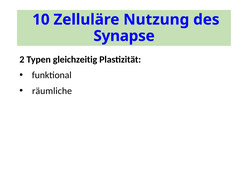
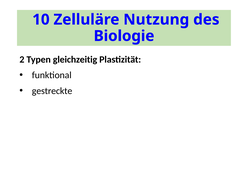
Synapse: Synapse -> Biologie
räumliche: räumliche -> gestreckte
